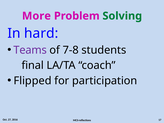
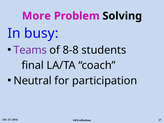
Solving colour: green -> black
hard: hard -> busy
7-8: 7-8 -> 8-8
Flipped: Flipped -> Neutral
